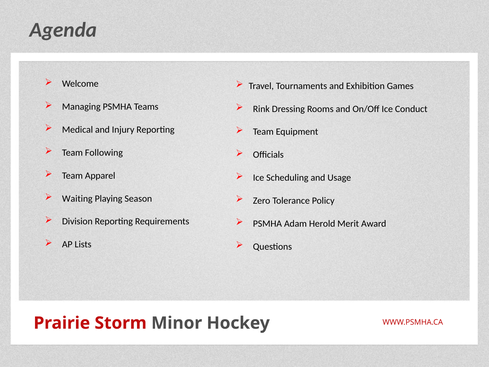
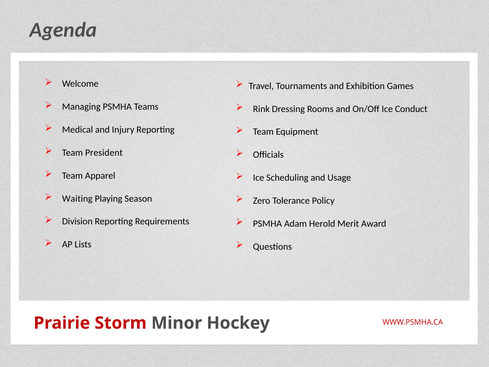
Following: Following -> President
